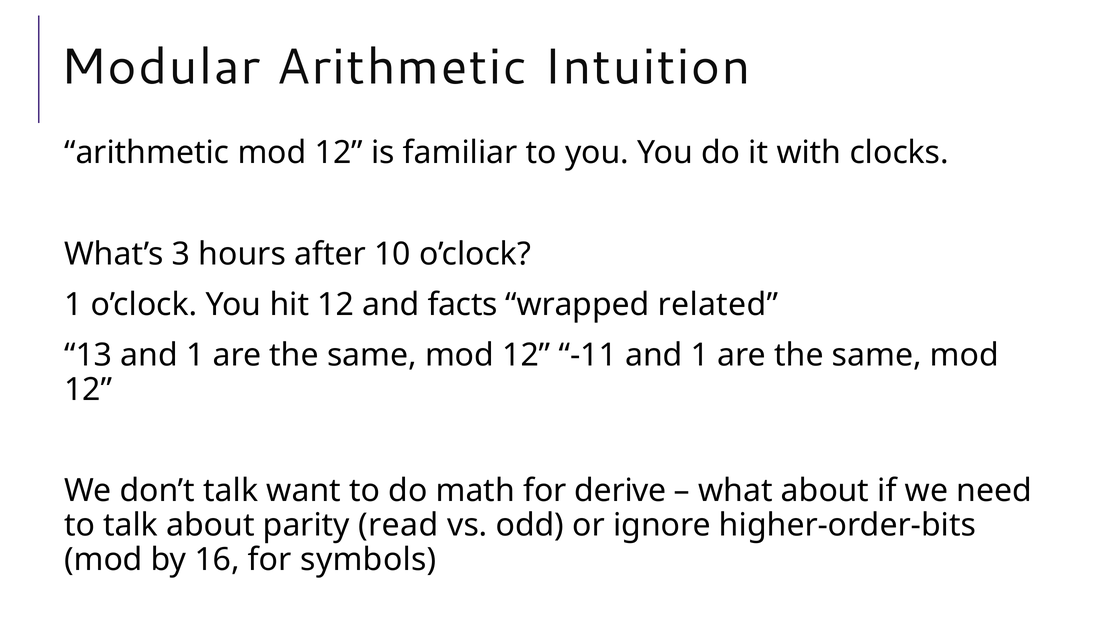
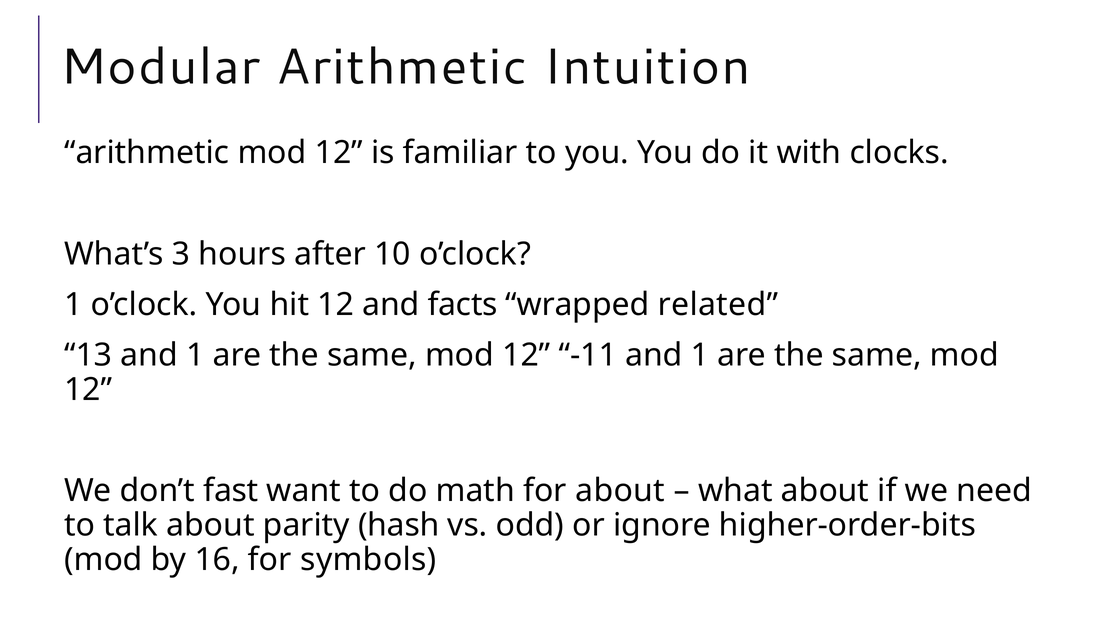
don’t talk: talk -> fast
for derive: derive -> about
read: read -> hash
